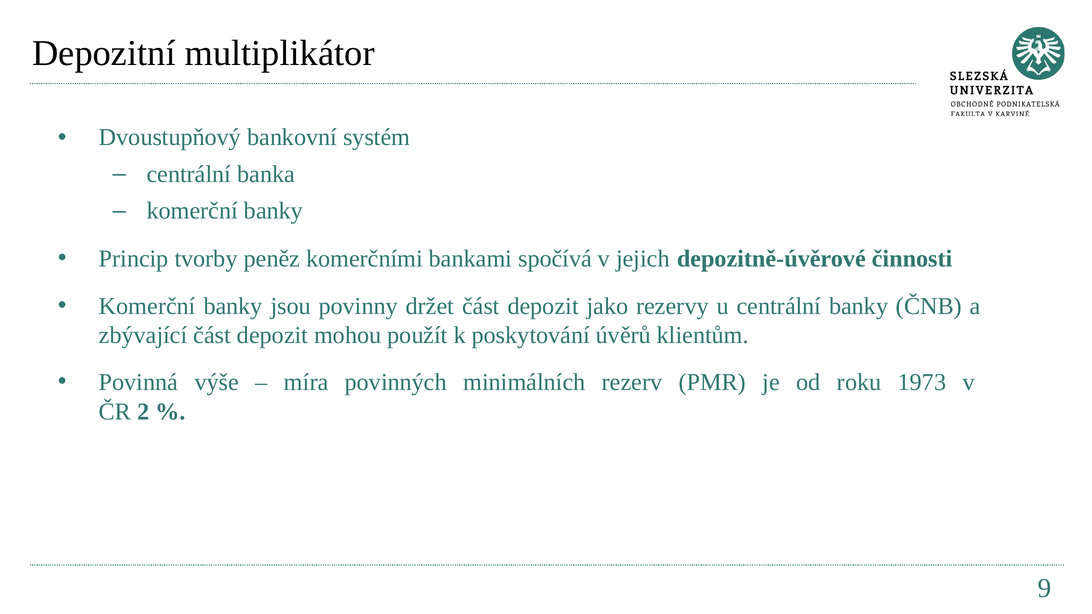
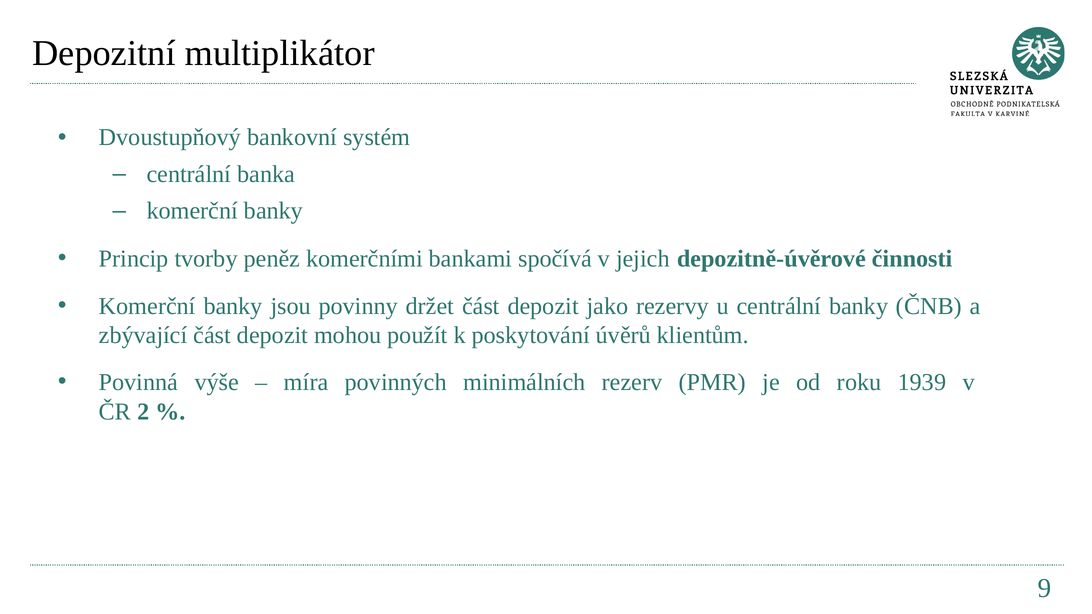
1973: 1973 -> 1939
